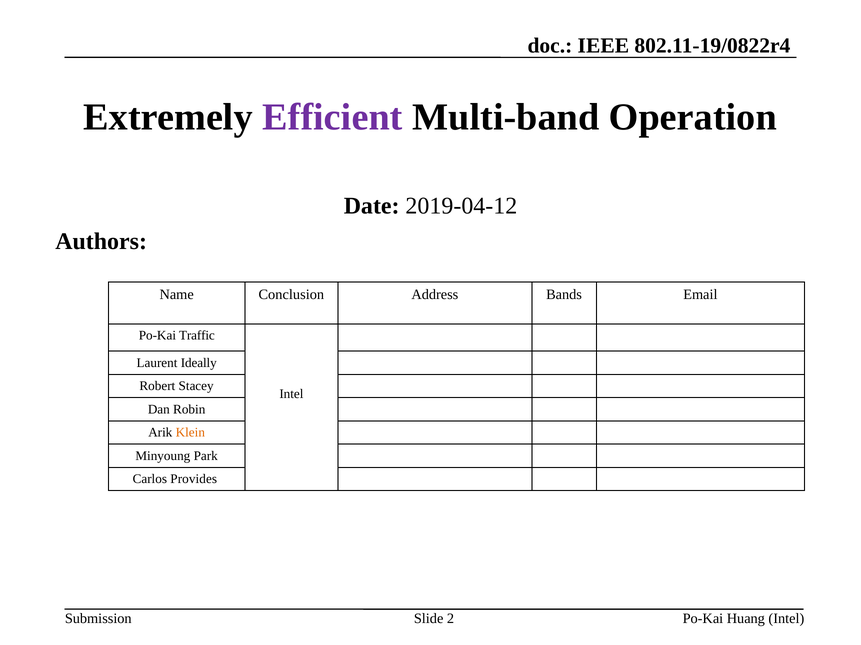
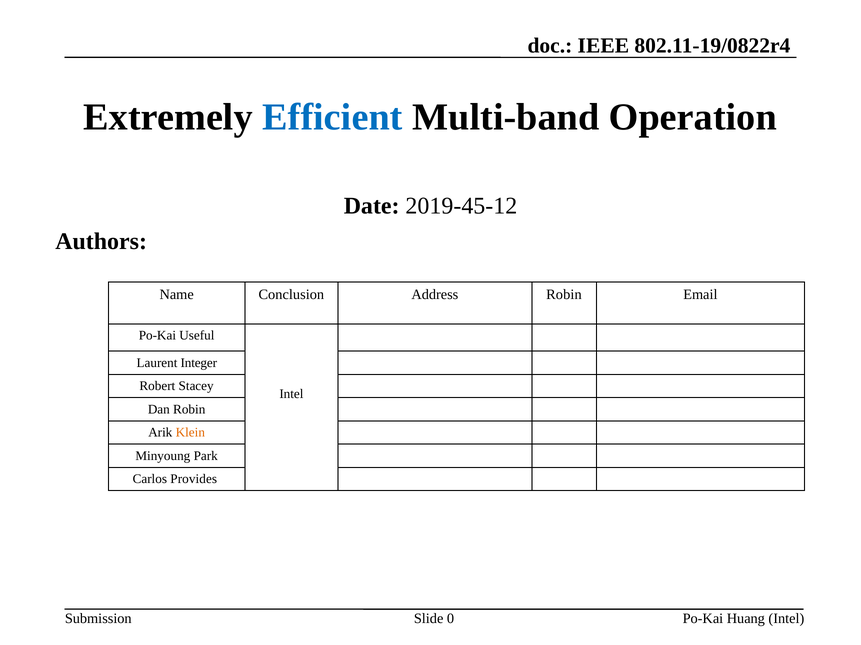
Efficient colour: purple -> blue
2019-04-12: 2019-04-12 -> 2019-45-12
Address Bands: Bands -> Robin
Traffic: Traffic -> Useful
Ideally: Ideally -> Integer
2: 2 -> 0
